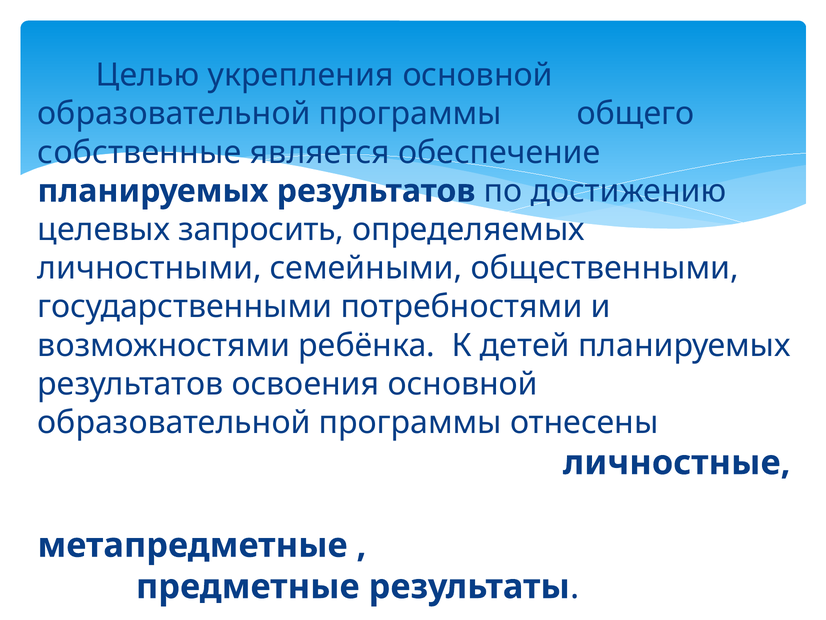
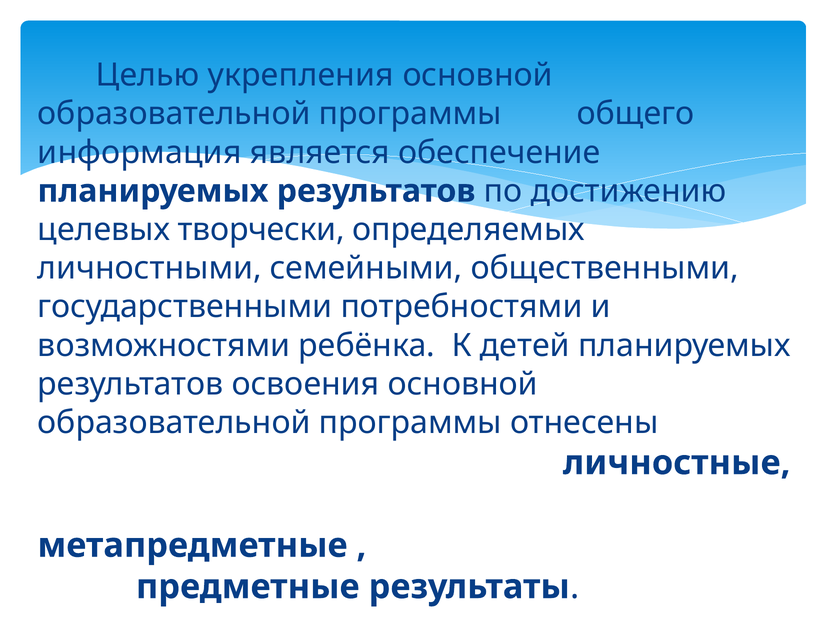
собственные: собственные -> информация
запросить: запросить -> творчески
